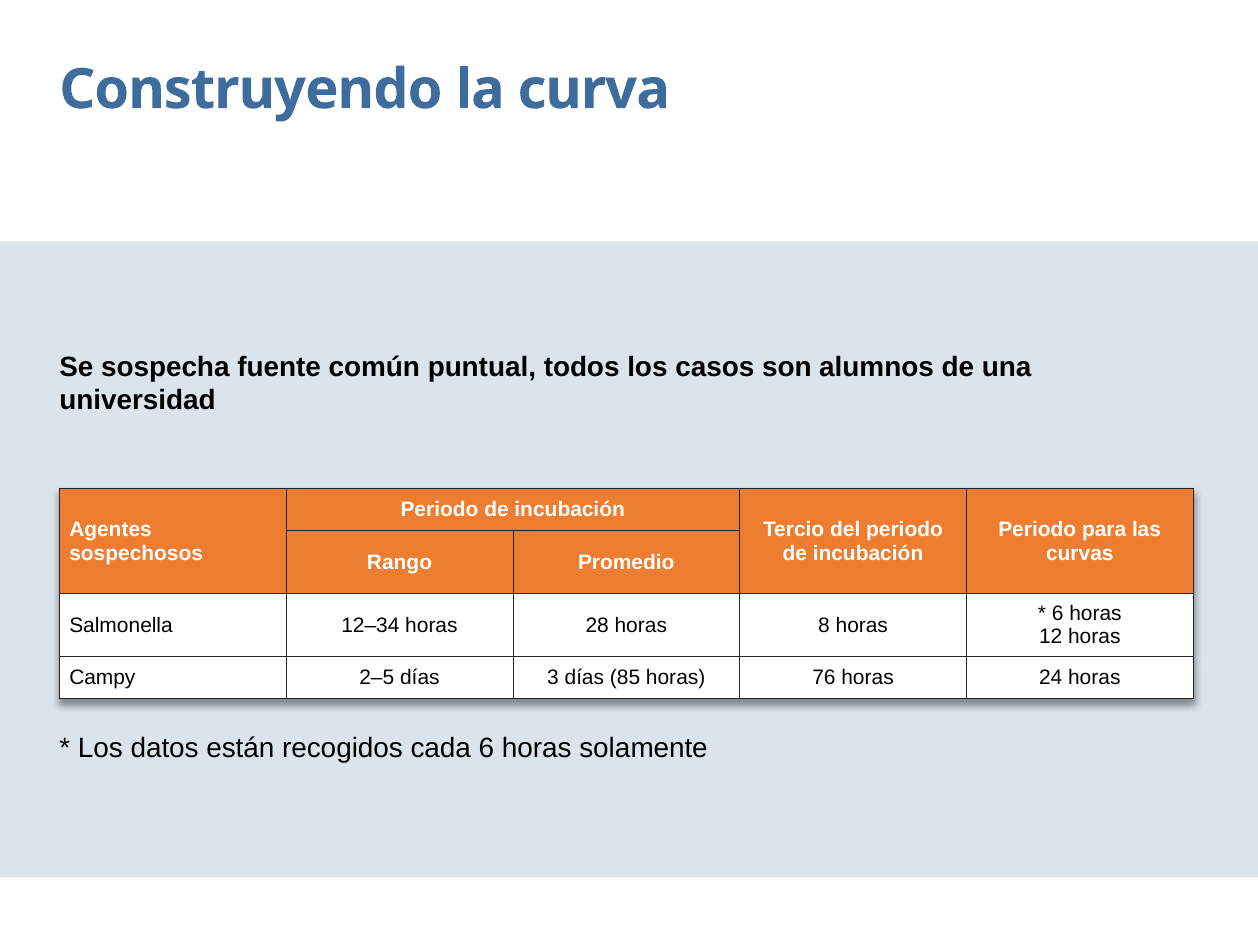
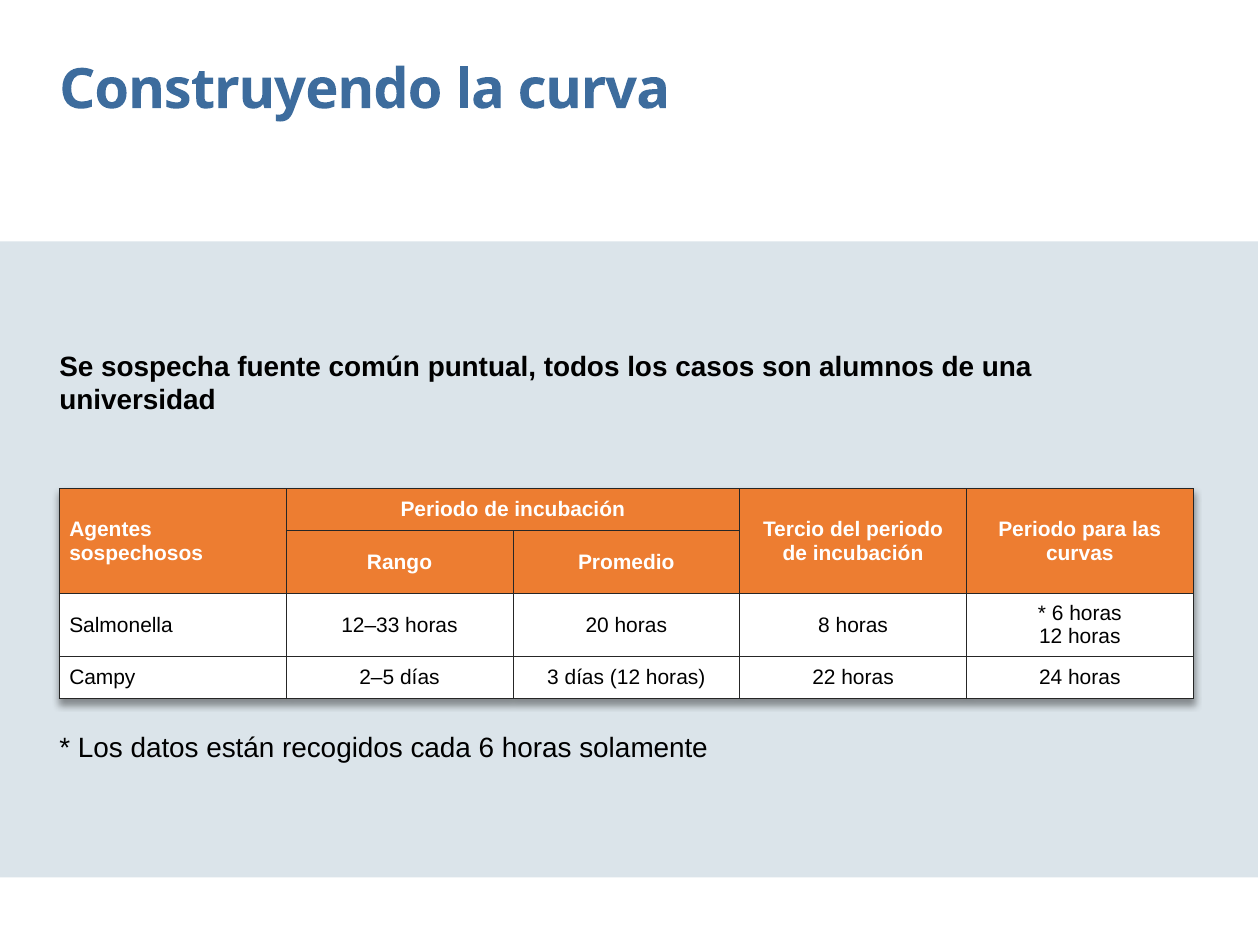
12–34: 12–34 -> 12–33
28: 28 -> 20
días 85: 85 -> 12
76: 76 -> 22
